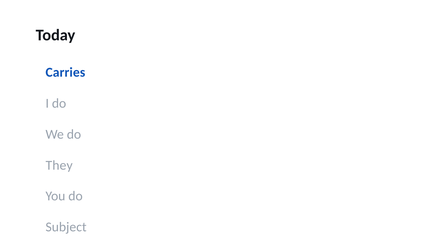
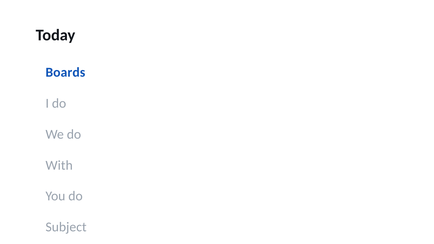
Carries: Carries -> Boards
They: They -> With
